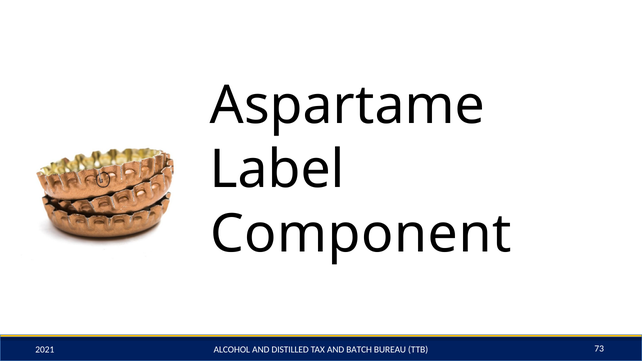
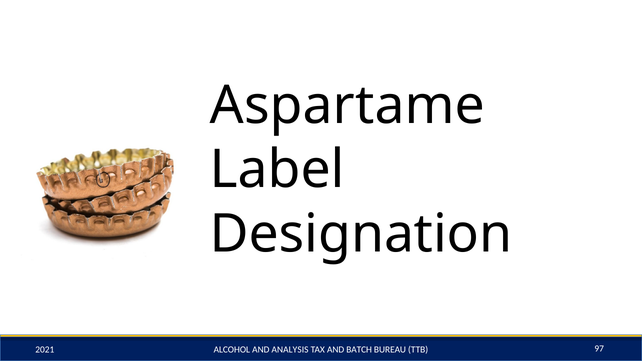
Component: Component -> Designation
73: 73 -> 97
DISTILLED: DISTILLED -> ANALYSIS
